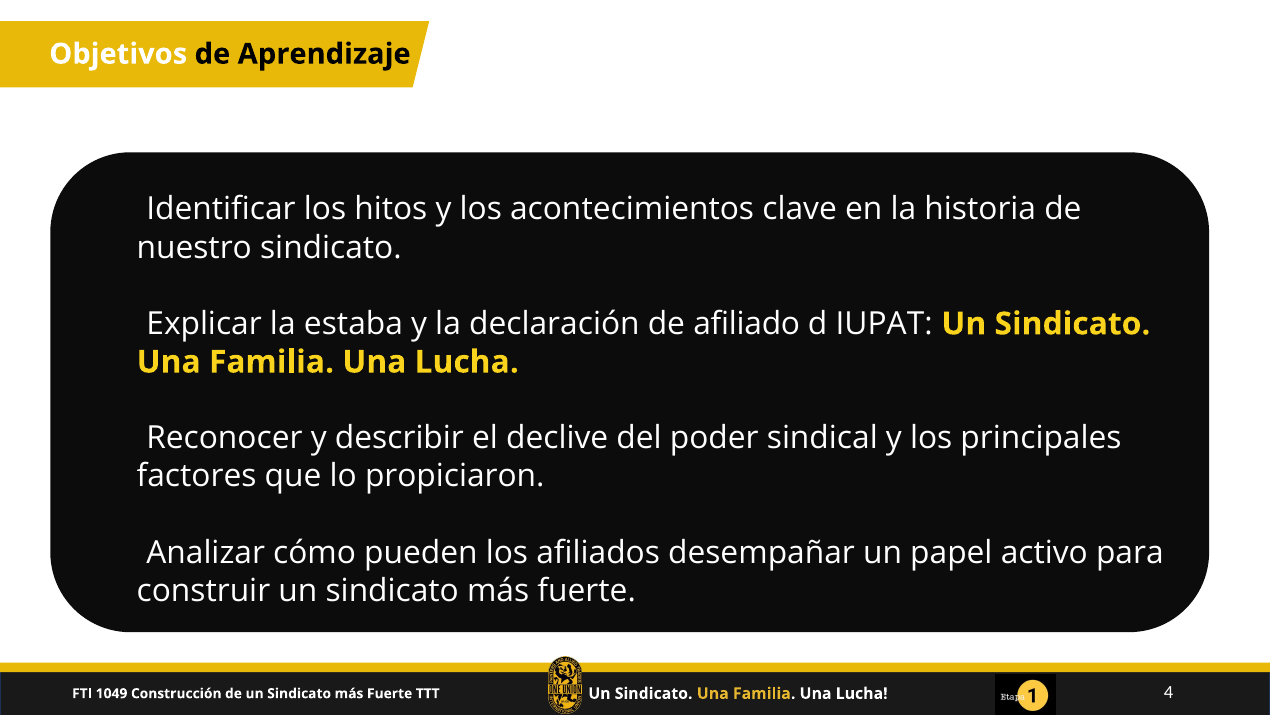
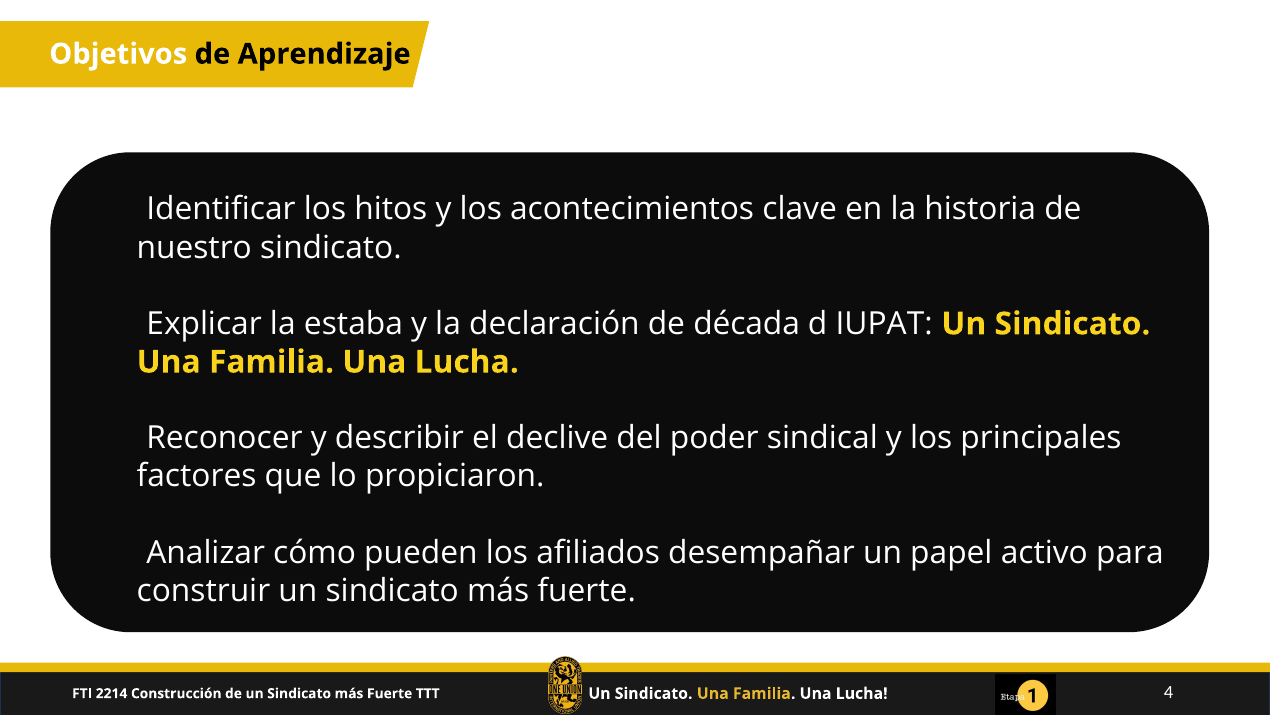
afiliado: afiliado -> década
1049: 1049 -> 2214
